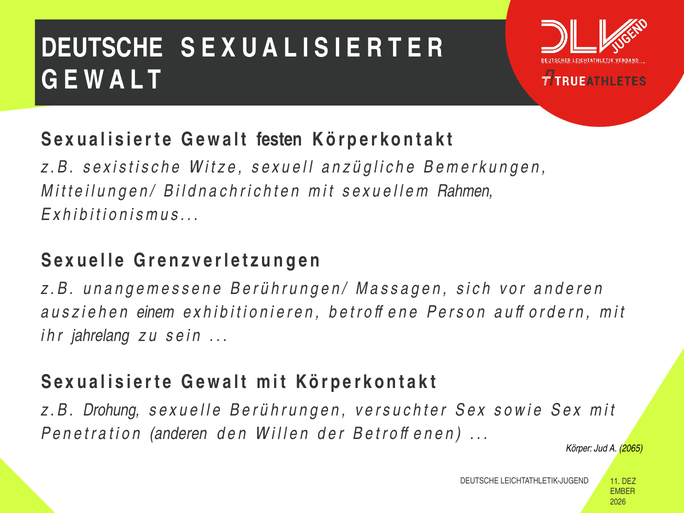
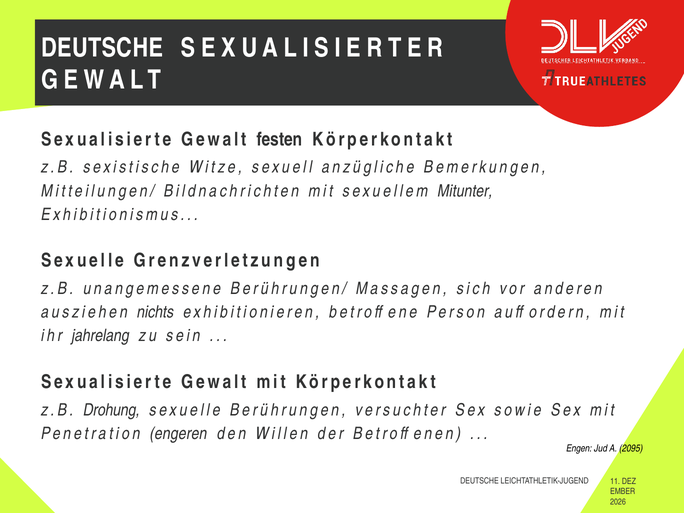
Rahmen: Rahmen -> Mitunter
einem: einem -> nichts
Penetration anderen: anderen -> engeren
Körper: Körper -> Engen
2065: 2065 -> 2095
